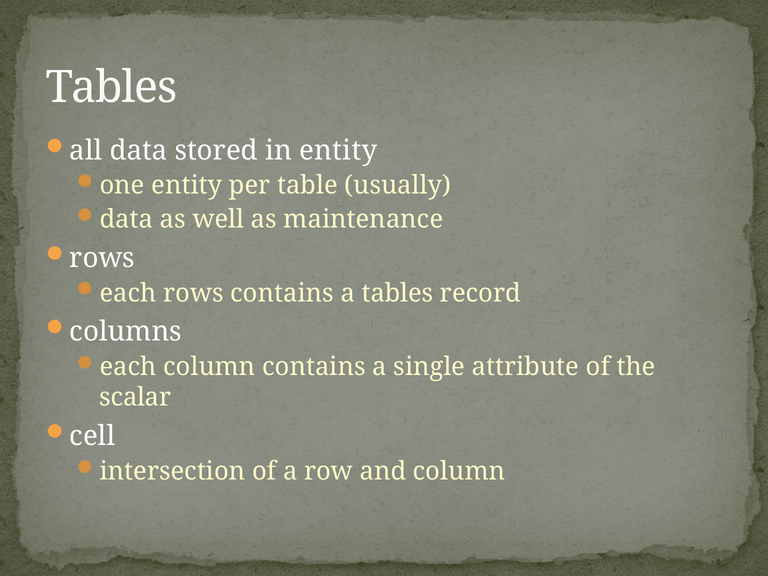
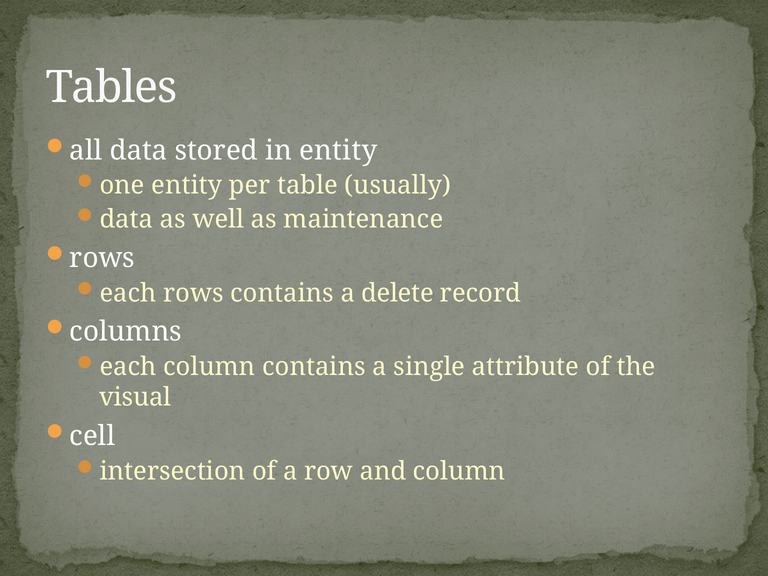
a tables: tables -> delete
scalar: scalar -> visual
